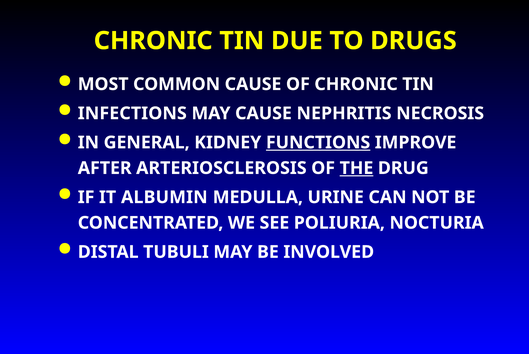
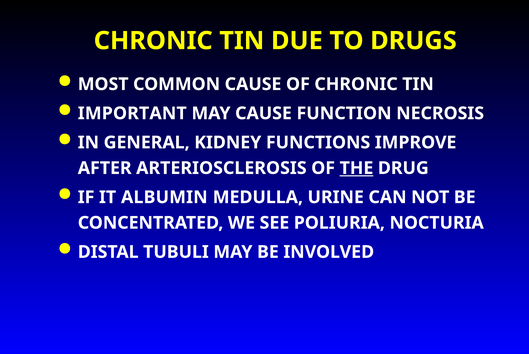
INFECTIONS: INFECTIONS -> IMPORTANT
NEPHRITIS: NEPHRITIS -> FUNCTION
FUNCTIONS underline: present -> none
